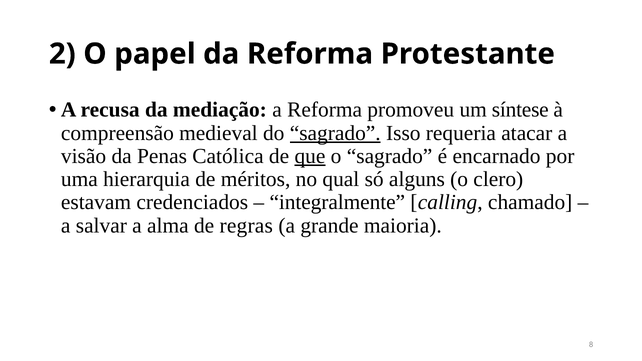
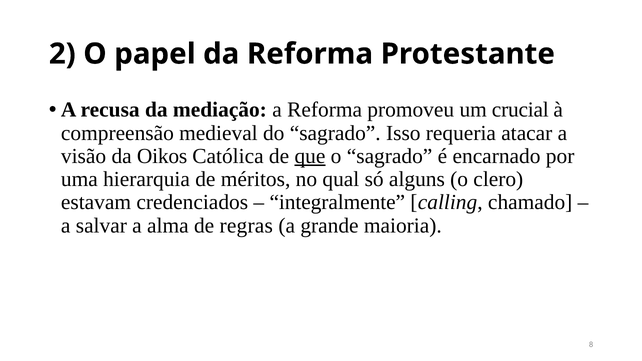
síntese: síntese -> crucial
sagrado at (335, 133) underline: present -> none
Penas: Penas -> Oikos
